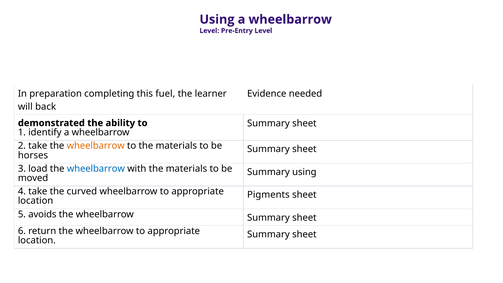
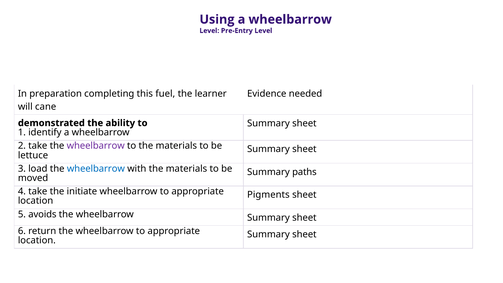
back: back -> cane
wheelbarrow at (96, 146) colour: orange -> purple
horses: horses -> lettuce
Summary using: using -> paths
curved: curved -> initiate
